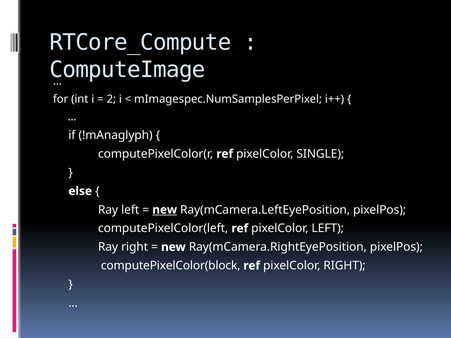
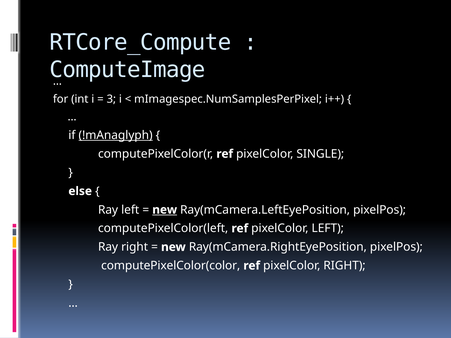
2: 2 -> 3
!mAnaglyph underline: none -> present
computePixelColor(block: computePixelColor(block -> computePixelColor(color
